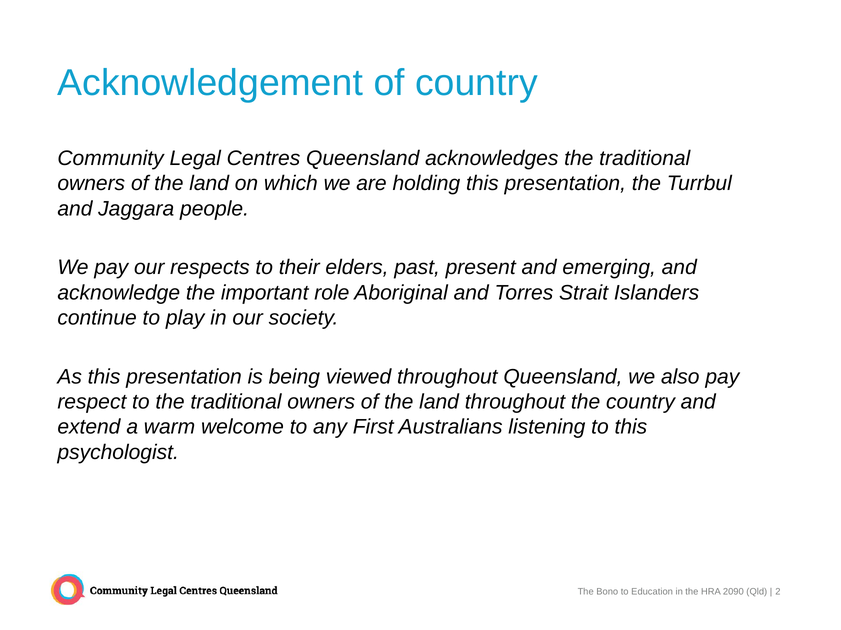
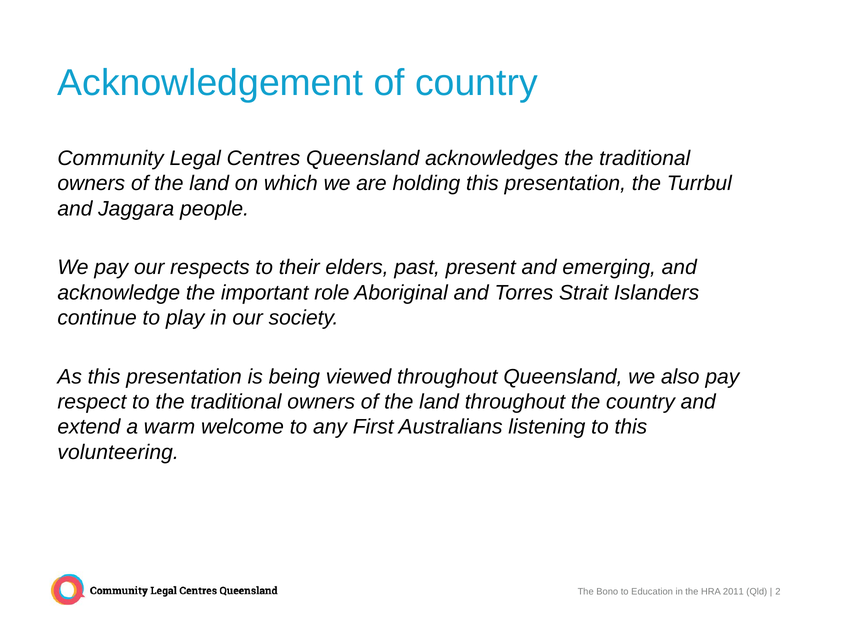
psychologist: psychologist -> volunteering
2090: 2090 -> 2011
